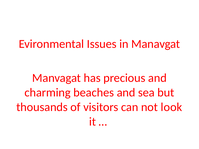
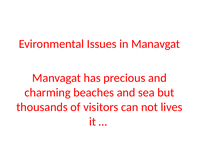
look: look -> lives
